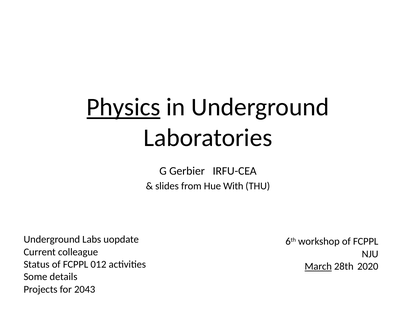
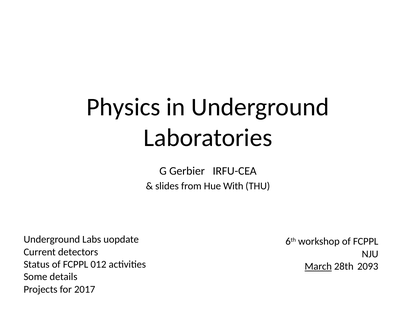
Physics underline: present -> none
colleague: colleague -> detectors
2020: 2020 -> 2093
2043: 2043 -> 2017
